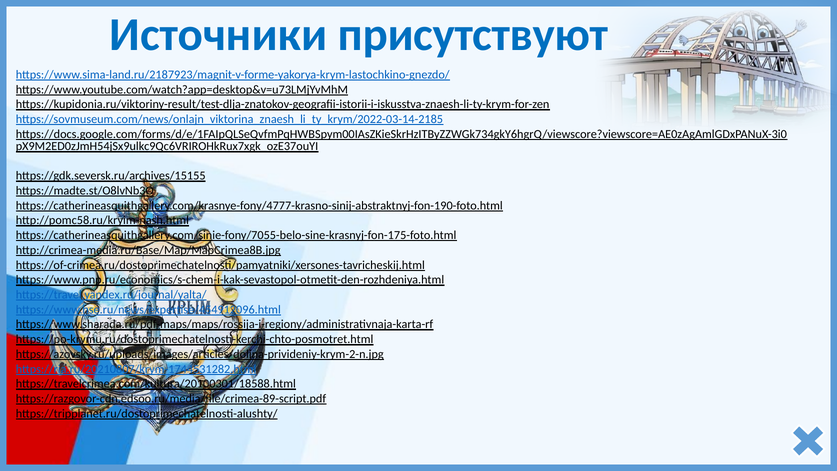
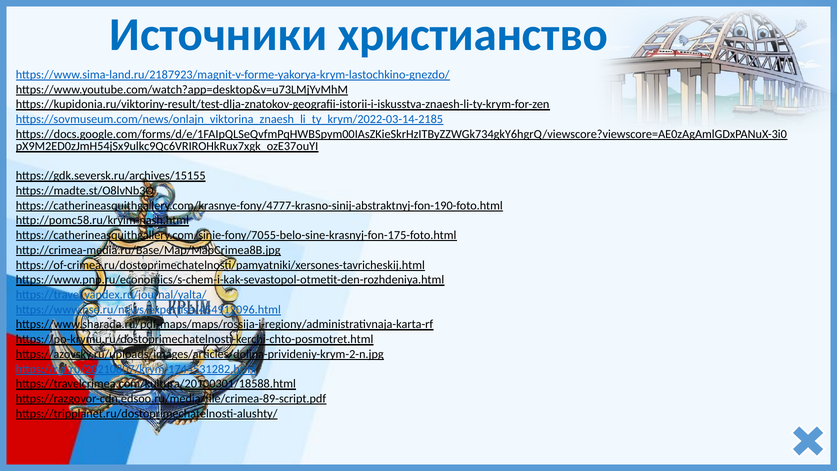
присутствуют: присутствуют -> христианство
